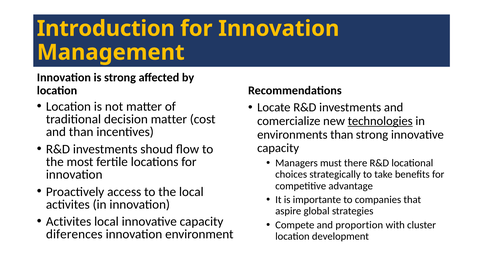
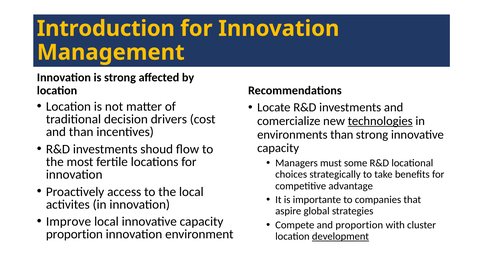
decision matter: matter -> drivers
there: there -> some
Activites at (69, 222): Activites -> Improve
diferences at (74, 235): diferences -> proportion
development underline: none -> present
